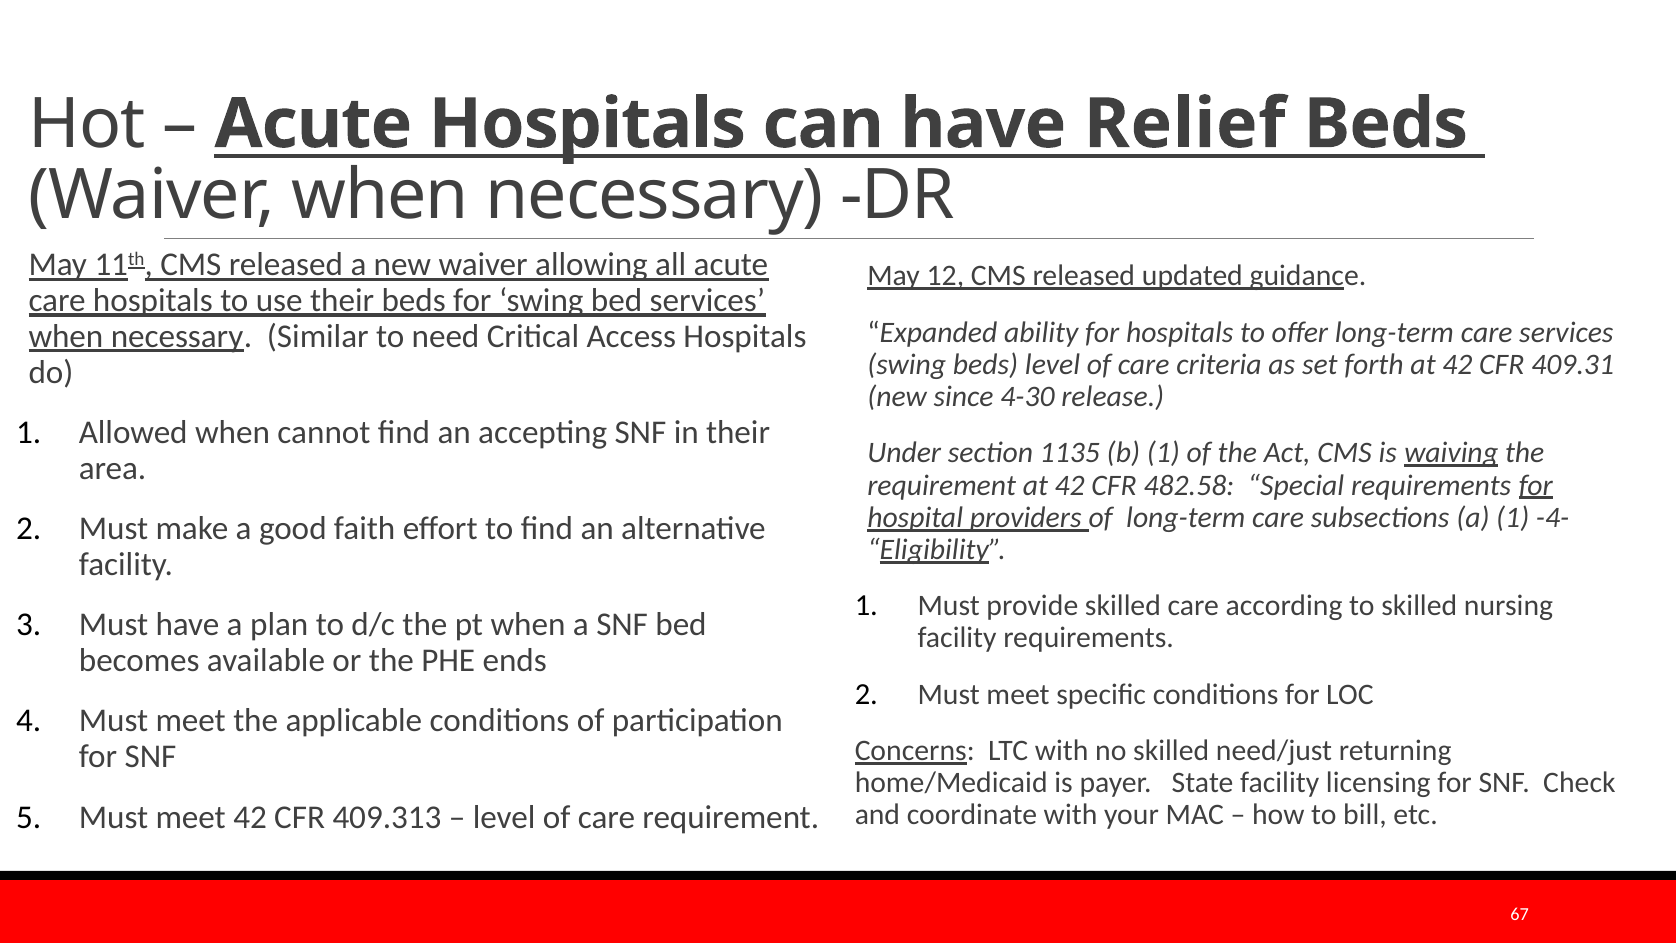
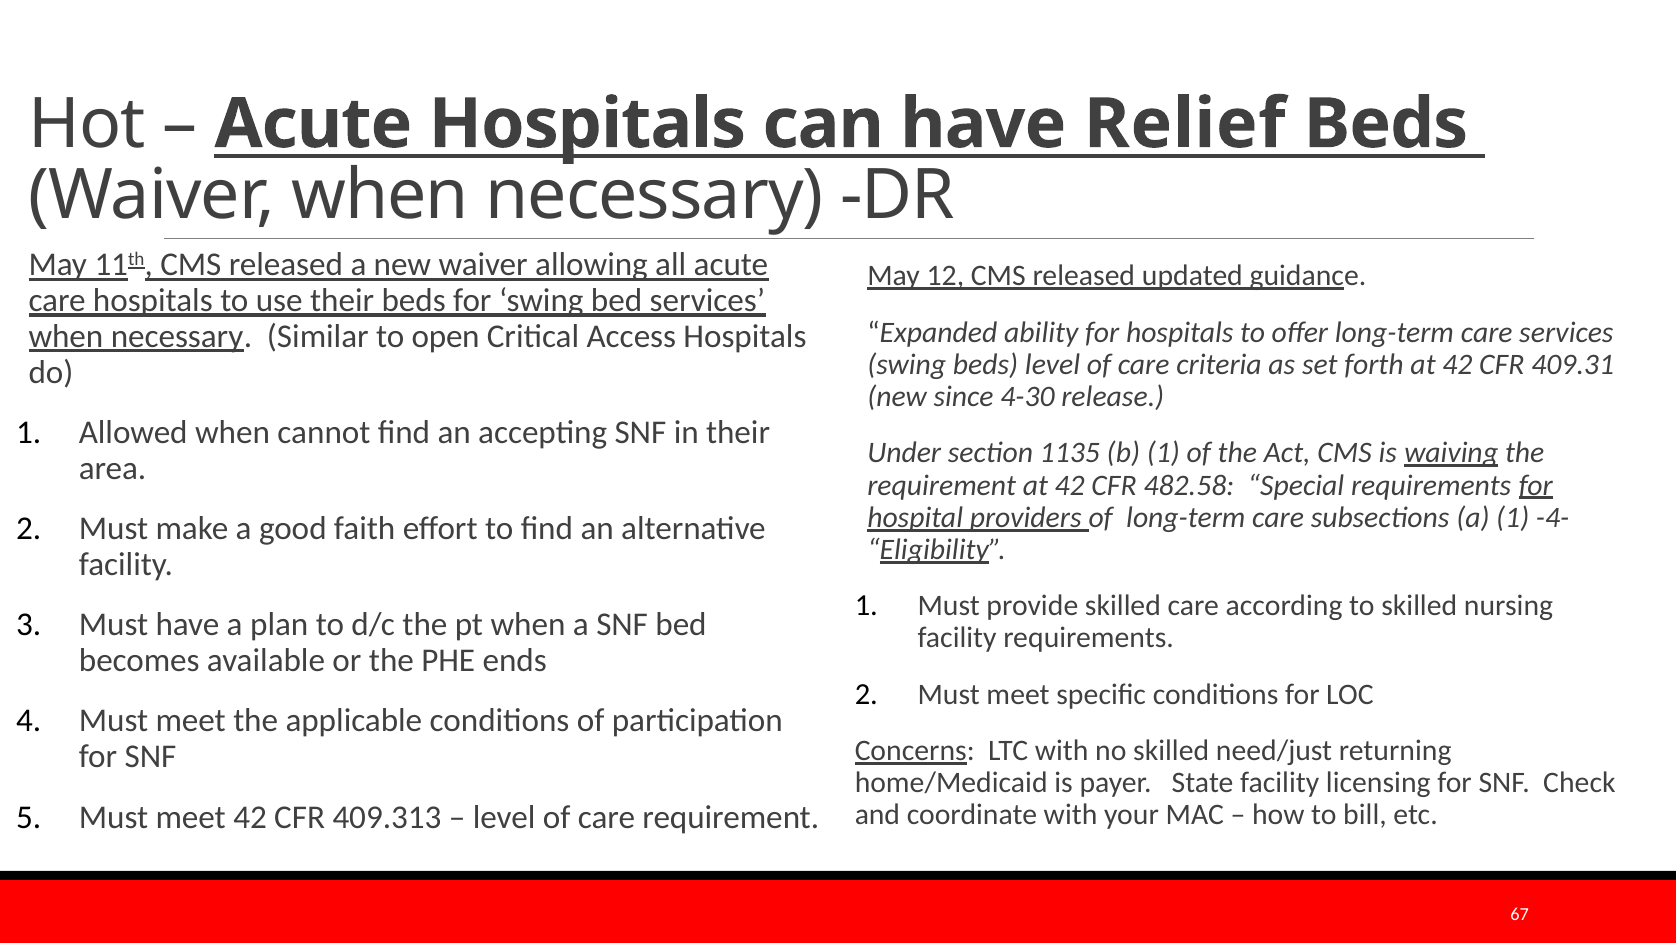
need: need -> open
